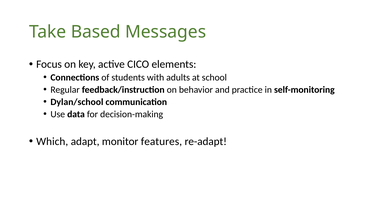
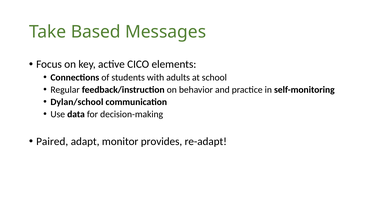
Which: Which -> Paired
features: features -> provides
